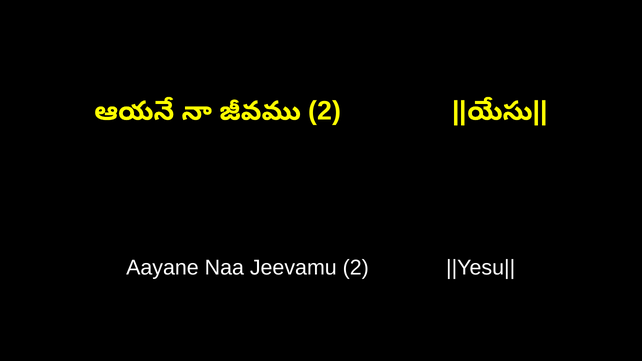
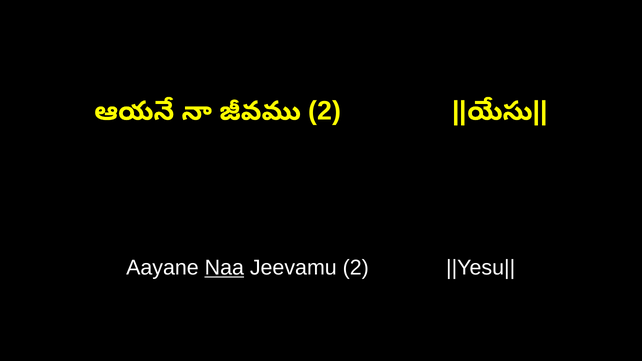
Naa underline: none -> present
